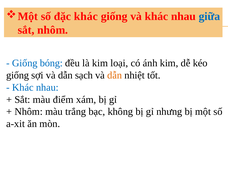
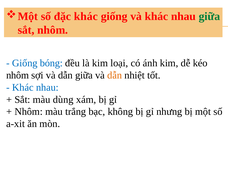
giữa at (209, 16) colour: blue -> green
giống at (18, 75): giống -> nhôm
dẫn sạch: sạch -> giữa
điểm: điểm -> dùng
